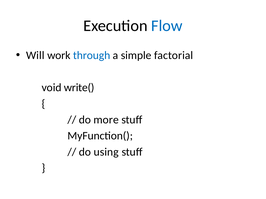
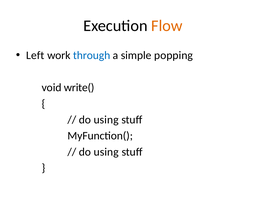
Flow colour: blue -> orange
Will: Will -> Left
factorial: factorial -> popping
more at (106, 120): more -> using
